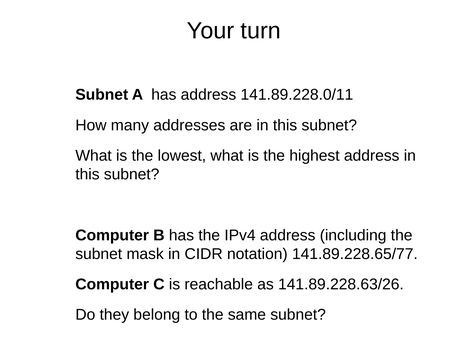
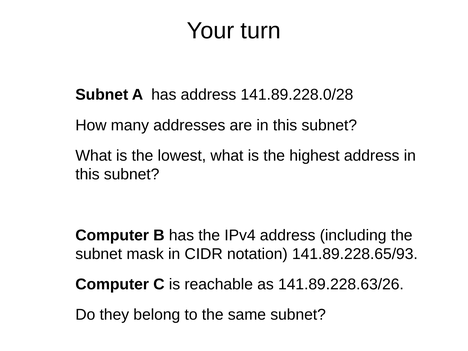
141.89.228.0/11: 141.89.228.0/11 -> 141.89.228.0/28
141.89.228.65/77: 141.89.228.65/77 -> 141.89.228.65/93
